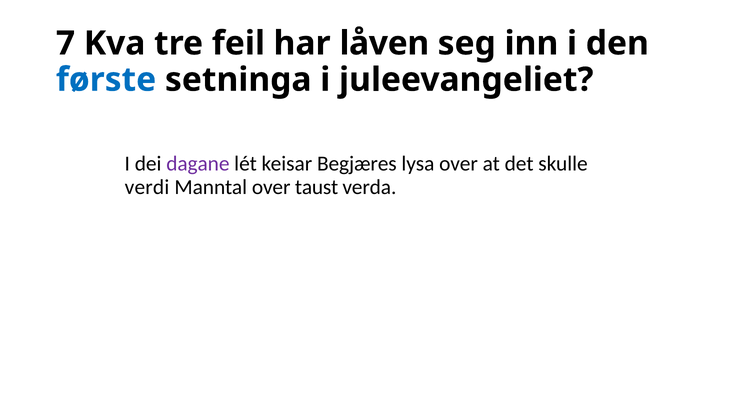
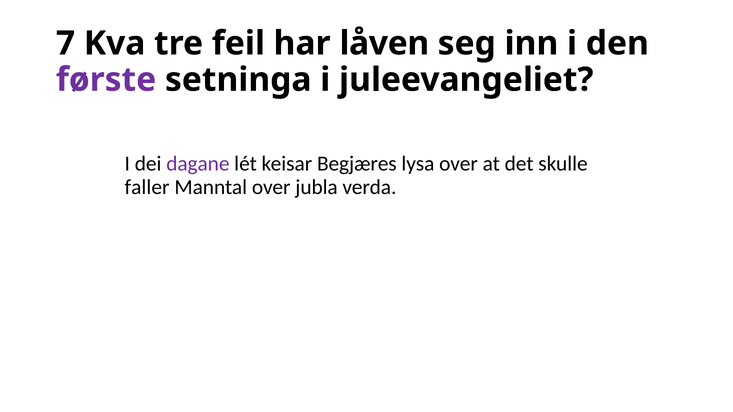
første colour: blue -> purple
verdi: verdi -> faller
taust: taust -> jubla
